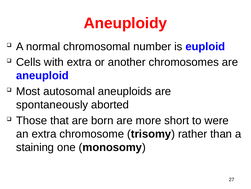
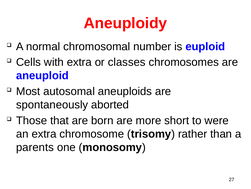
another: another -> classes
staining: staining -> parents
